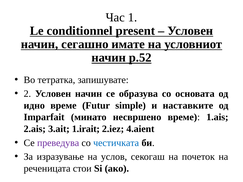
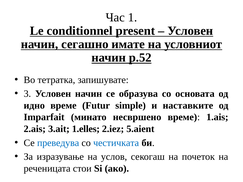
2: 2 -> 3
1.irait: 1.irait -> 1.elles
4.aient: 4.aient -> 5.aient
преведува colour: purple -> blue
